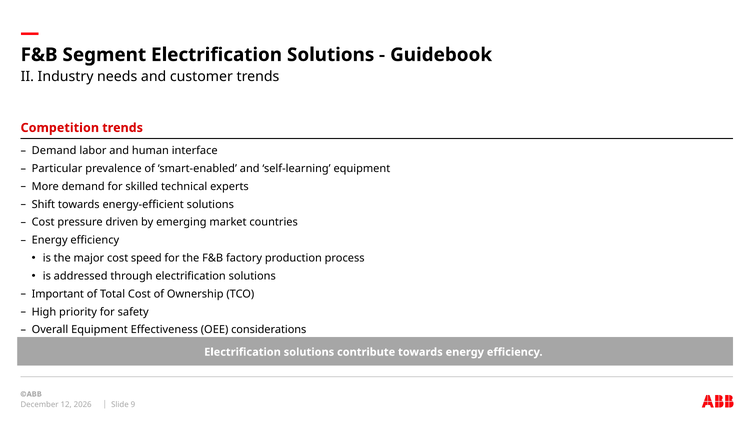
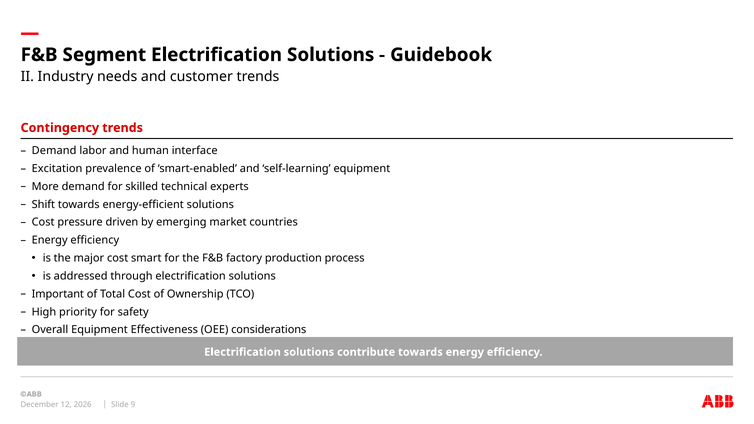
Competition: Competition -> Contingency
Particular: Particular -> Excitation
speed: speed -> smart
